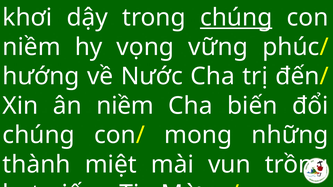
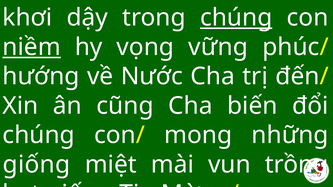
niềm at (32, 47) underline: none -> present
ân niềm: niềm -> cũng
thành at (37, 165): thành -> giống
